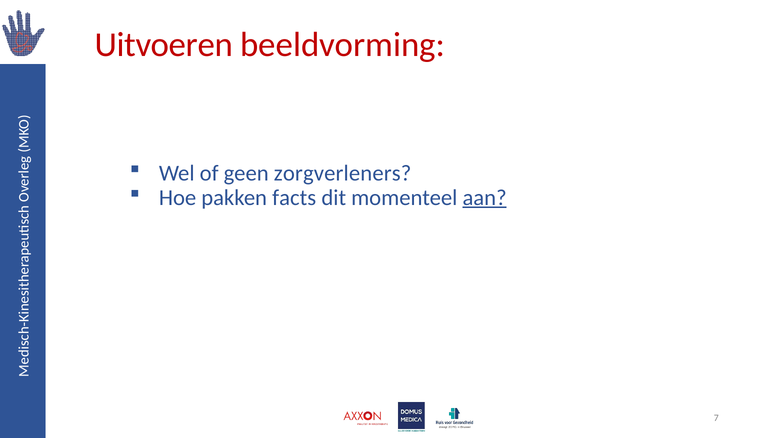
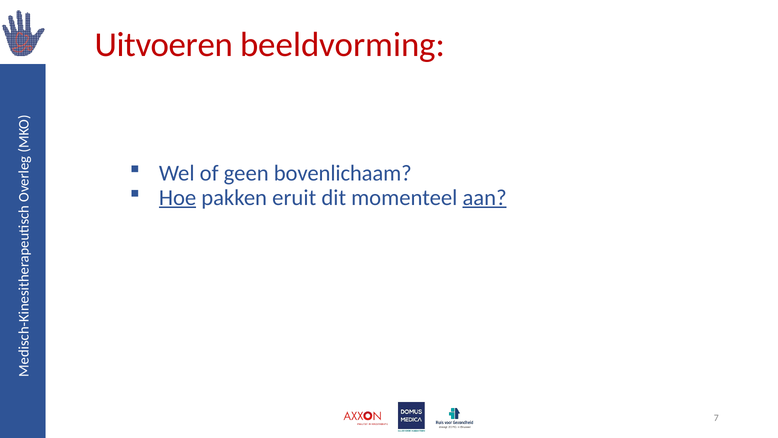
zorgverleners: zorgverleners -> bovenlichaam
Hoe underline: none -> present
facts: facts -> eruit
